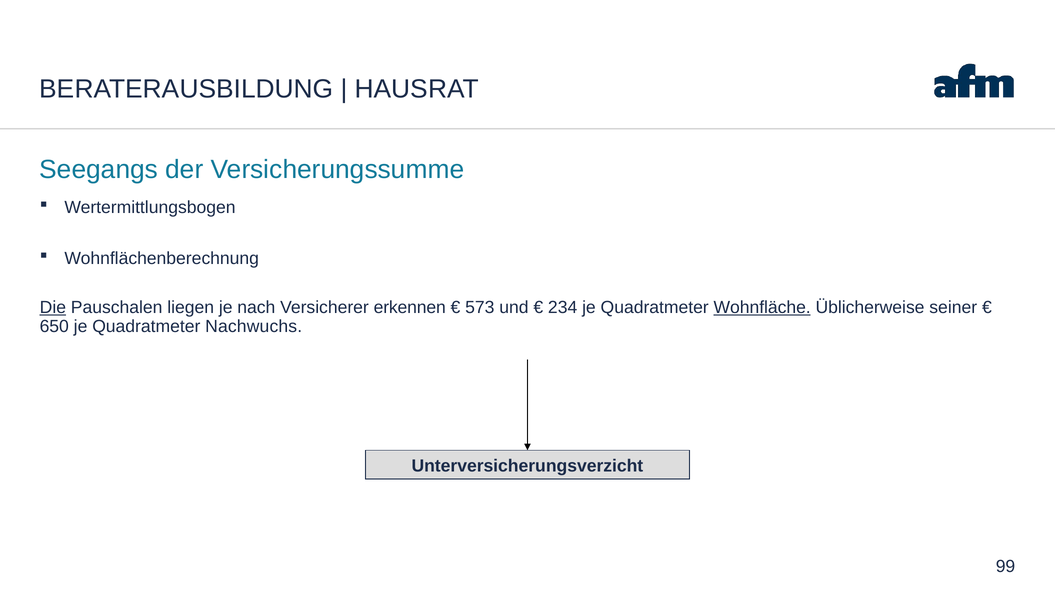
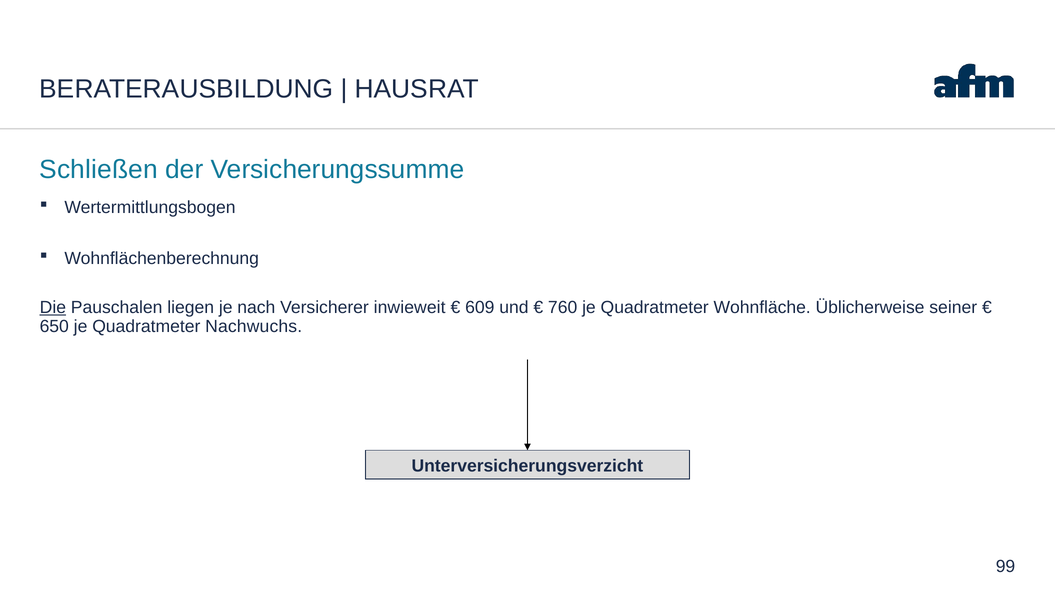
Seegangs: Seegangs -> Schließen
erkennen: erkennen -> inwieweit
573: 573 -> 609
234: 234 -> 760
Wohnfläche underline: present -> none
